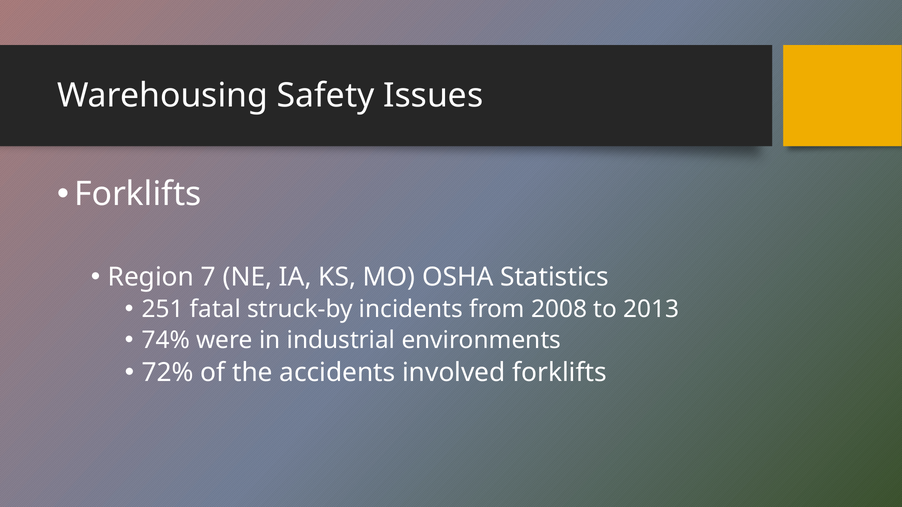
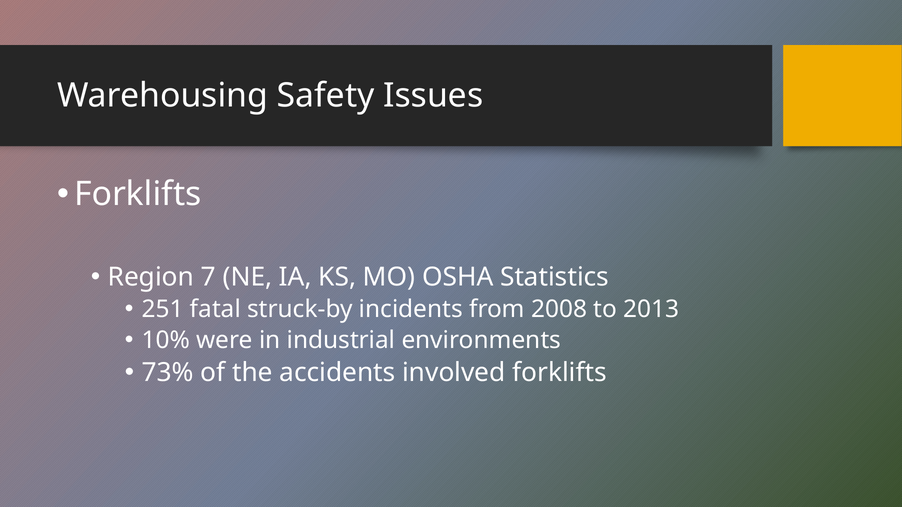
74%: 74% -> 10%
72%: 72% -> 73%
